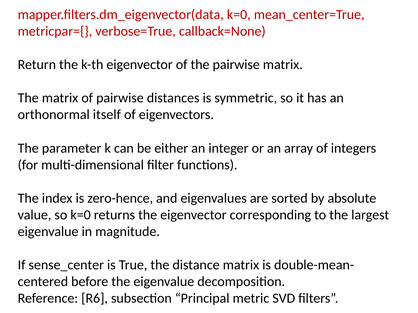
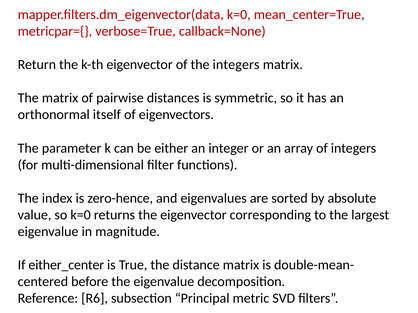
the pairwise: pairwise -> integers
sense_center: sense_center -> either_center
